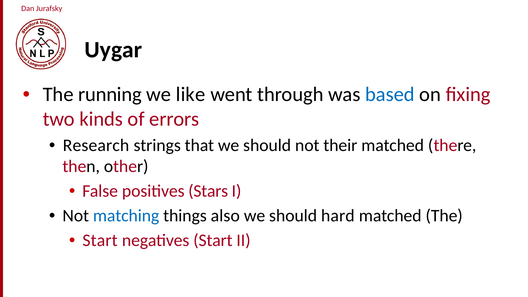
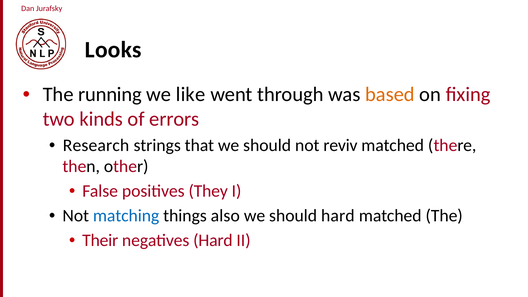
Uygar: Uygar -> Looks
based colour: blue -> orange
their: their -> reviv
Stars: Stars -> They
Start at (100, 240): Start -> Their
negatives Start: Start -> Hard
